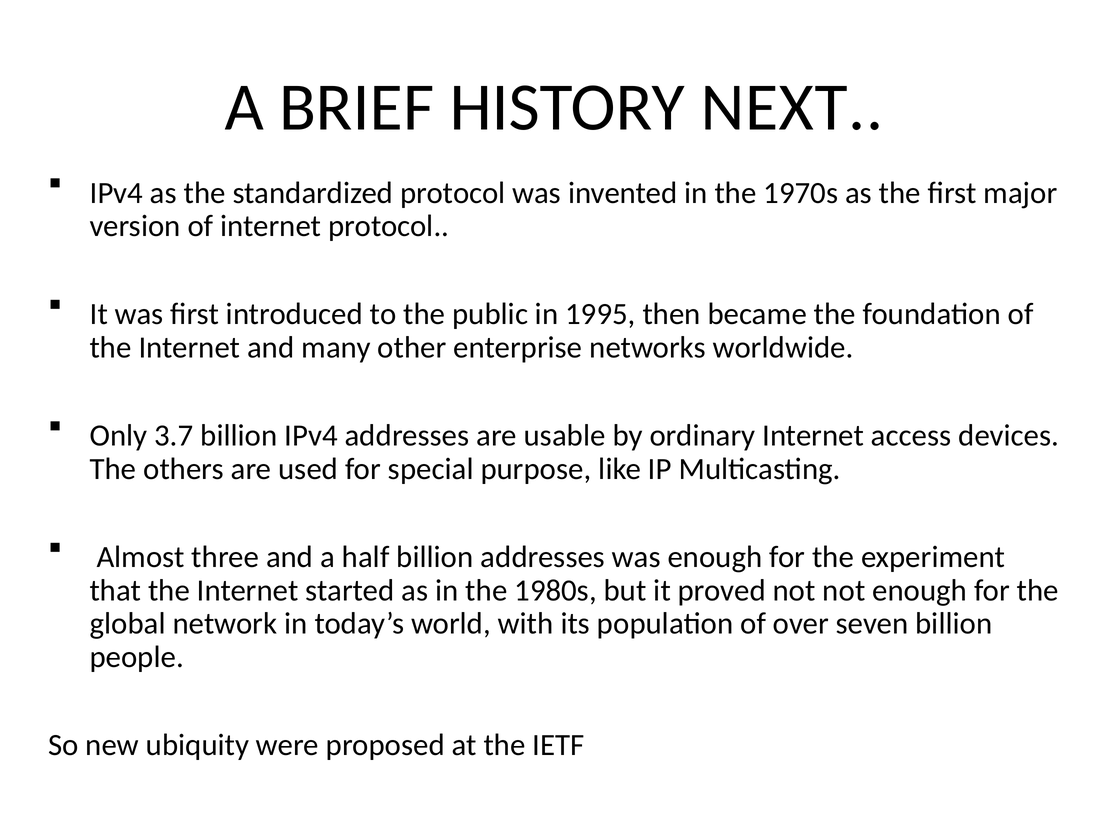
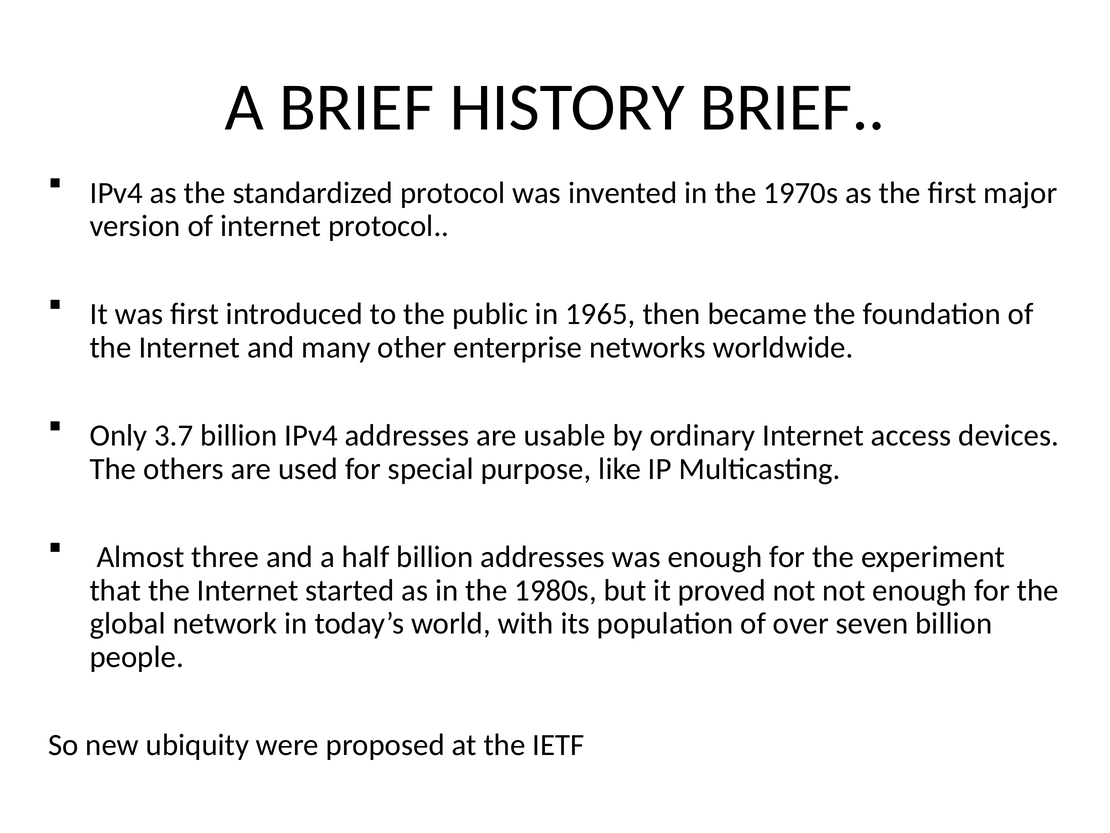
HISTORY NEXT: NEXT -> BRIEF
1995: 1995 -> 1965
